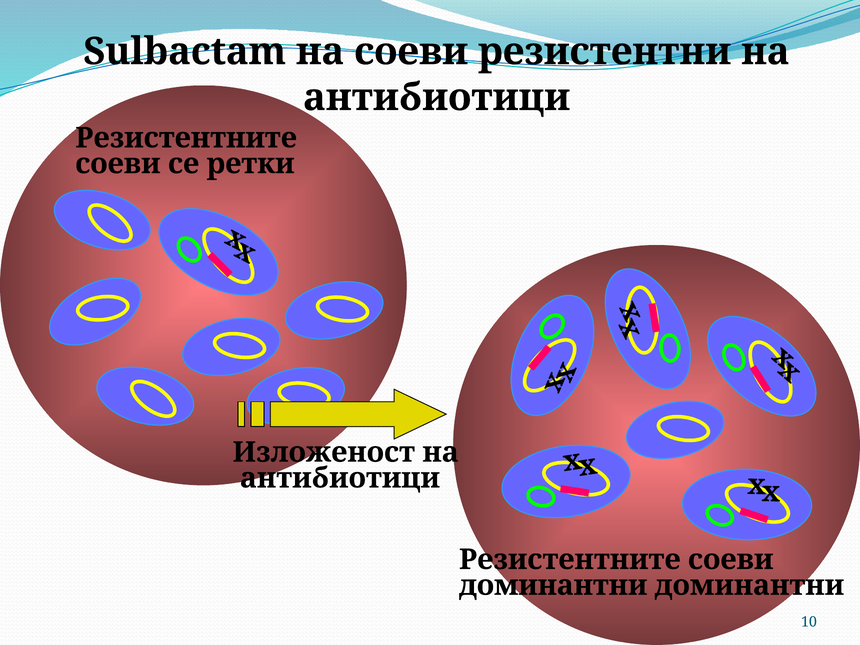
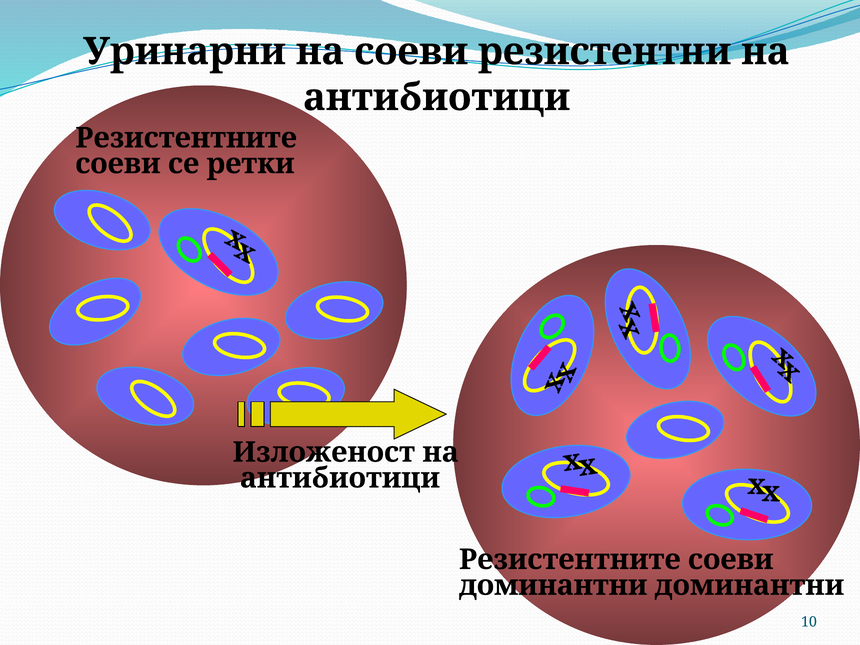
Sulbactam: Sulbactam -> Уринарни
